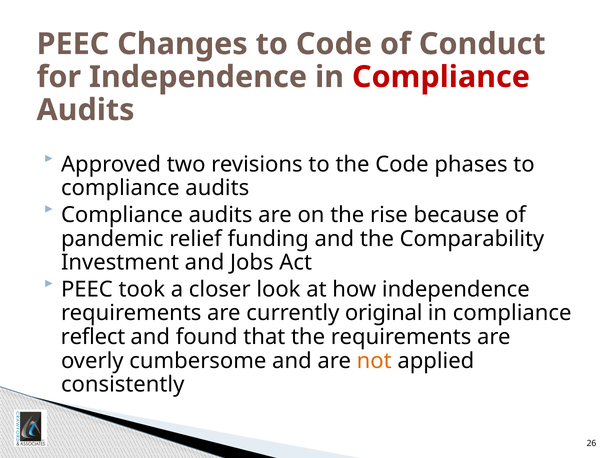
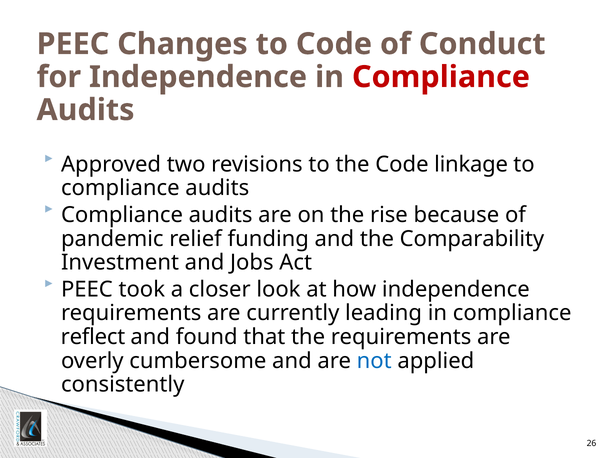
phases: phases -> linkage
original: original -> leading
not colour: orange -> blue
